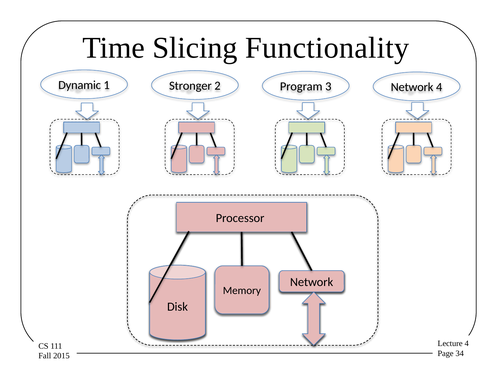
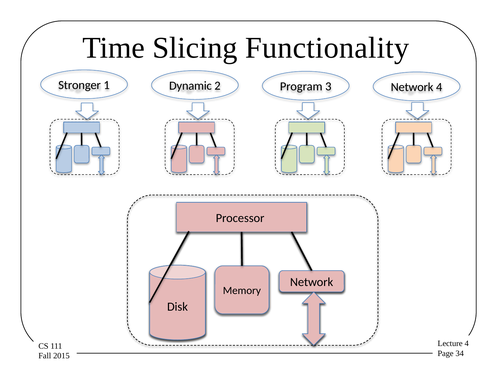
Dynamic: Dynamic -> Stronger
Stronger: Stronger -> Dynamic
